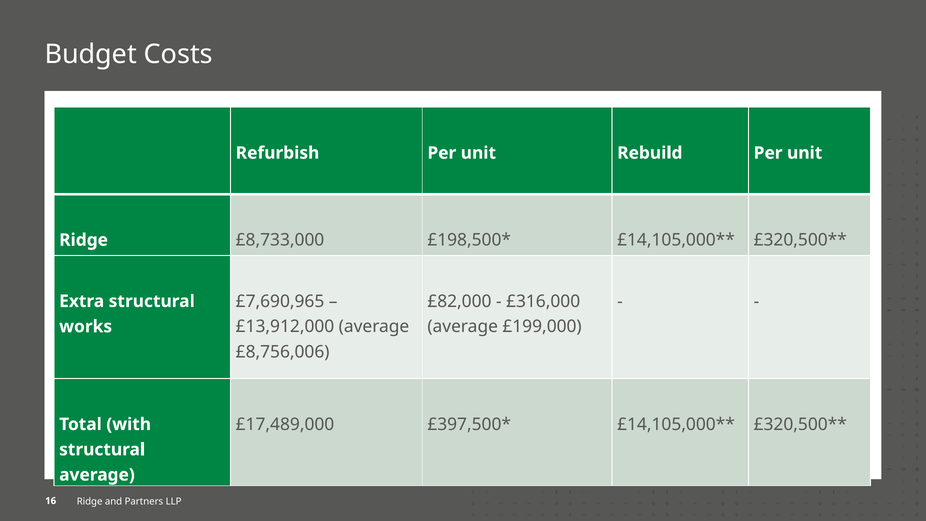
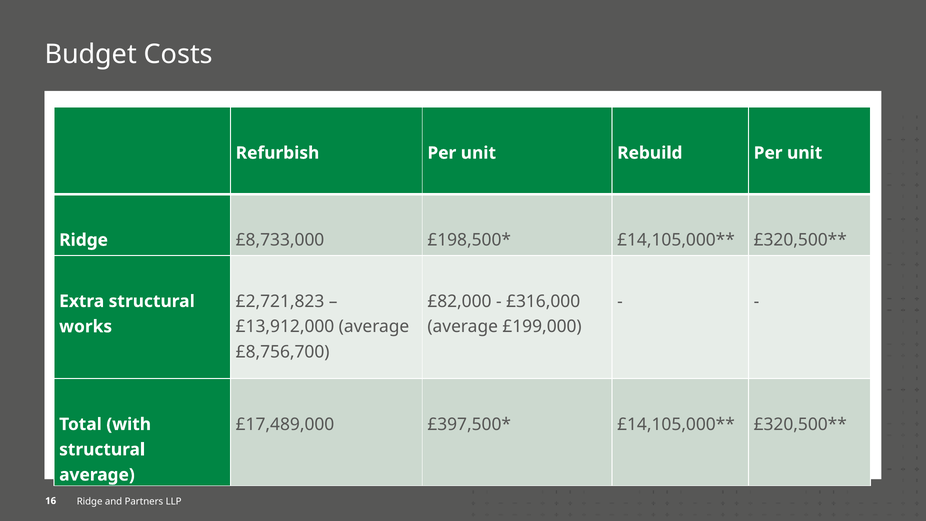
£7,690,965: £7,690,965 -> £2,721,823
£8,756,006: £8,756,006 -> £8,756,700
